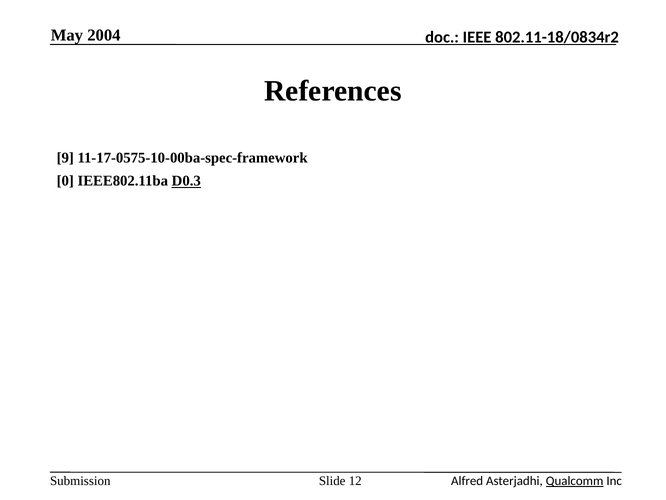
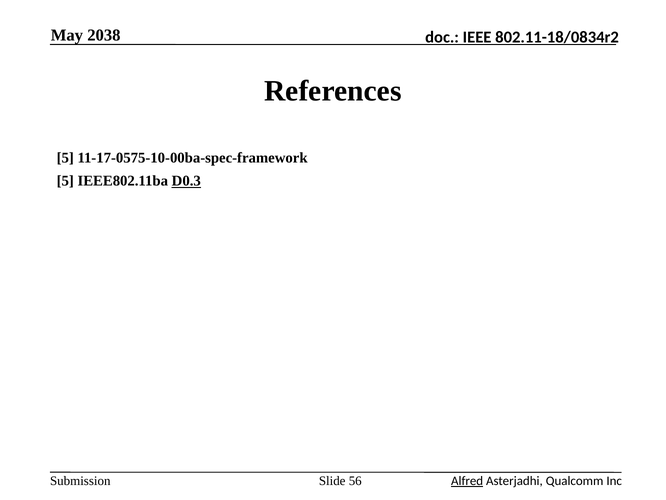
2004: 2004 -> 2038
9 at (65, 158): 9 -> 5
0 at (65, 181): 0 -> 5
12: 12 -> 56
Alfred underline: none -> present
Qualcomm underline: present -> none
